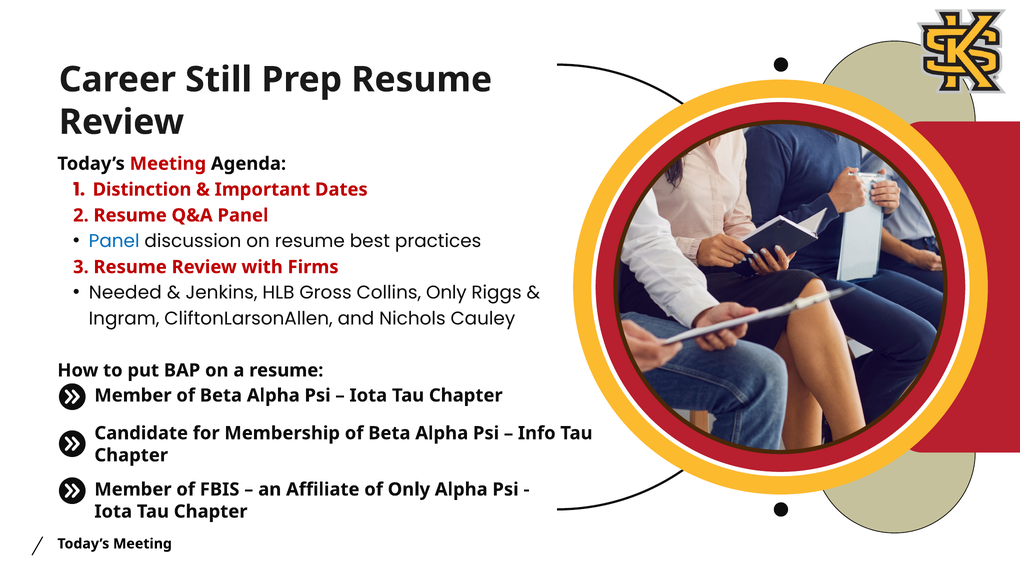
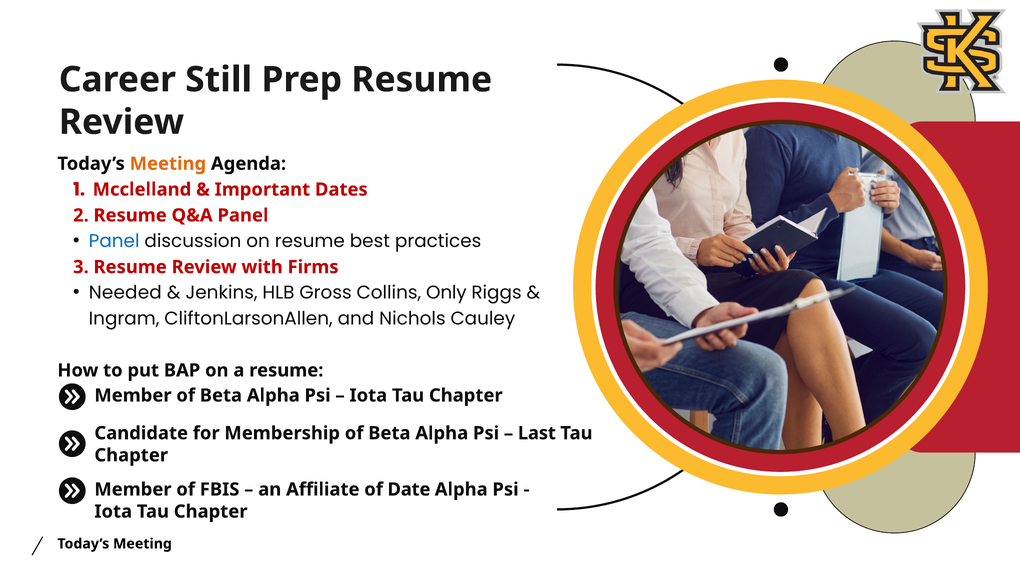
Meeting at (168, 164) colour: red -> orange
Distinction: Distinction -> Mcclelland
Info: Info -> Last
of Only: Only -> Date
